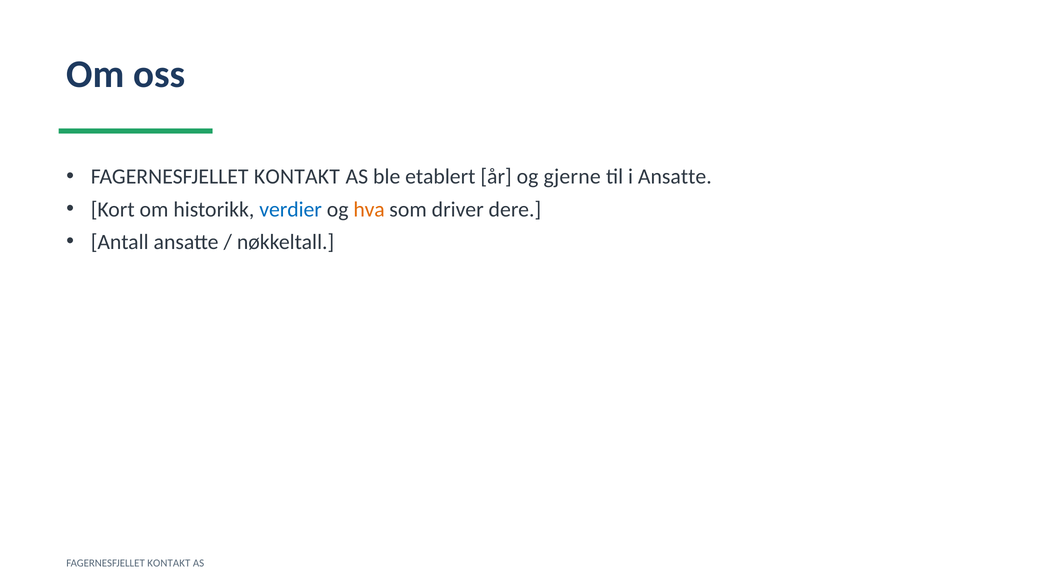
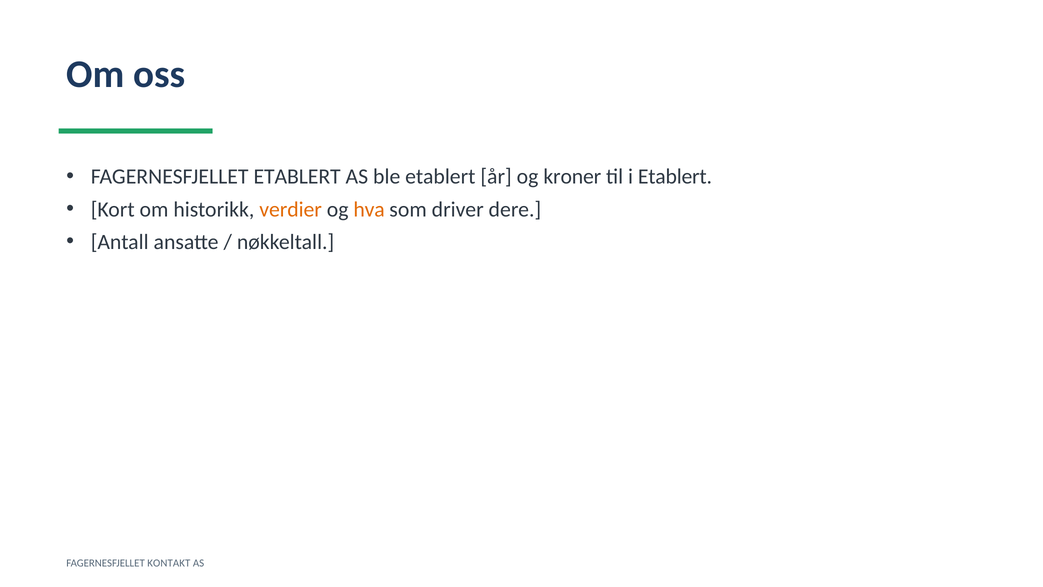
KONTAKT at (297, 177): KONTAKT -> ETABLERT
gjerne: gjerne -> kroner
i Ansatte: Ansatte -> Etablert
verdier colour: blue -> orange
